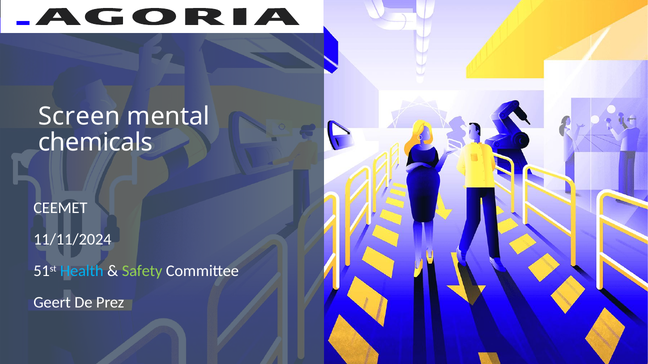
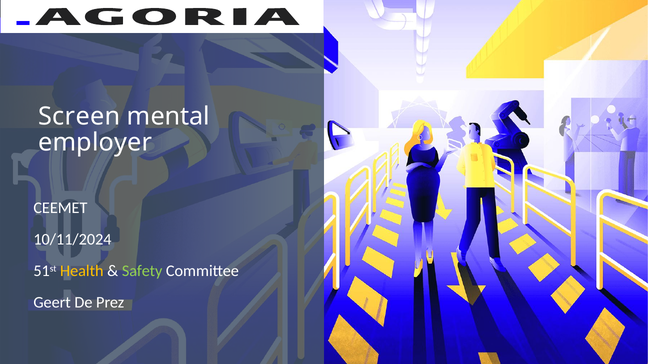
chemicals: chemicals -> employer
11/11/2024: 11/11/2024 -> 10/11/2024
Health colour: light blue -> yellow
